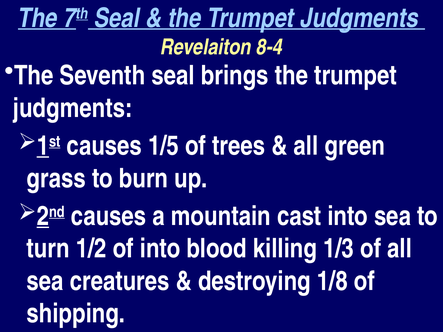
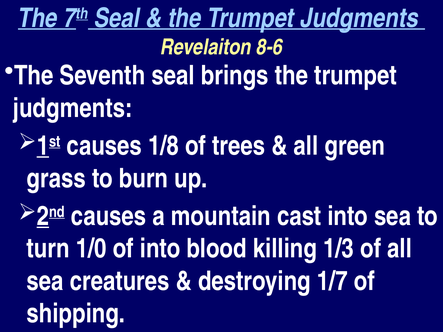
8-4: 8-4 -> 8-6
1/5: 1/5 -> 1/8
1/2: 1/2 -> 1/0
1/8: 1/8 -> 1/7
